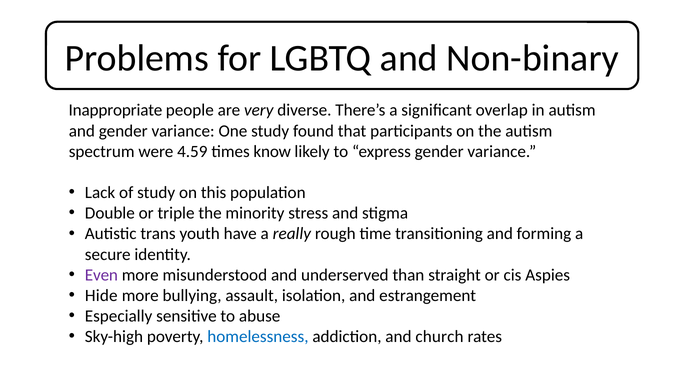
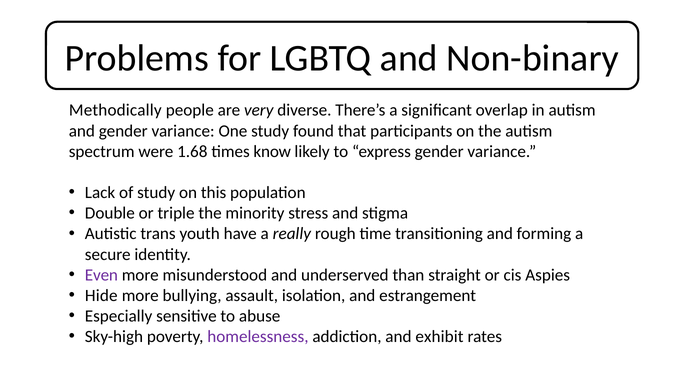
Inappropriate: Inappropriate -> Methodically
4.59: 4.59 -> 1.68
homelessness colour: blue -> purple
church: church -> exhibit
